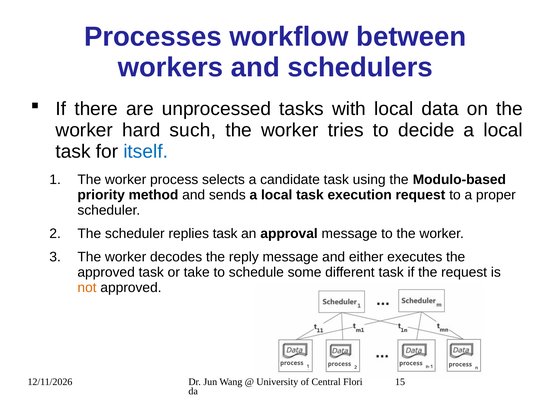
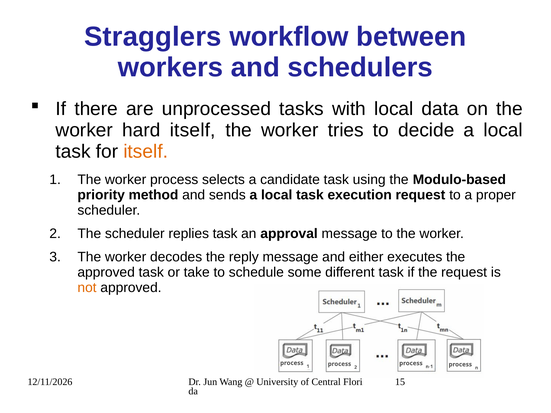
Processes: Processes -> Stragglers
hard such: such -> itself
itself at (146, 152) colour: blue -> orange
